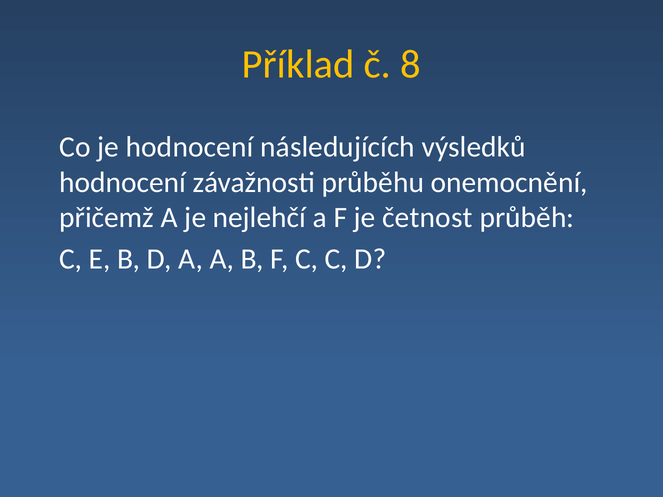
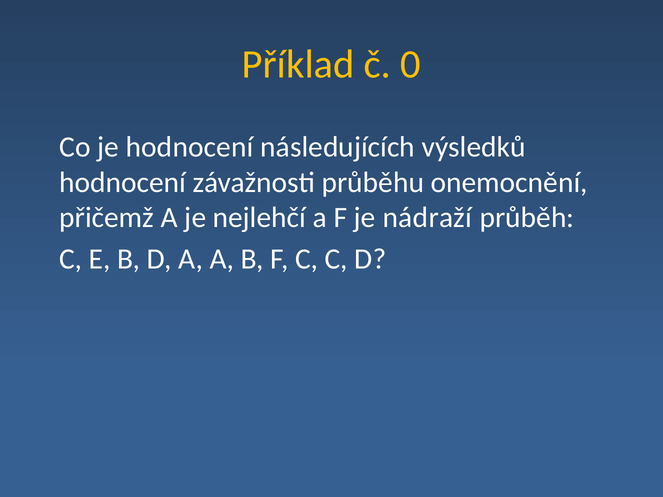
8: 8 -> 0
četnost: četnost -> nádraží
